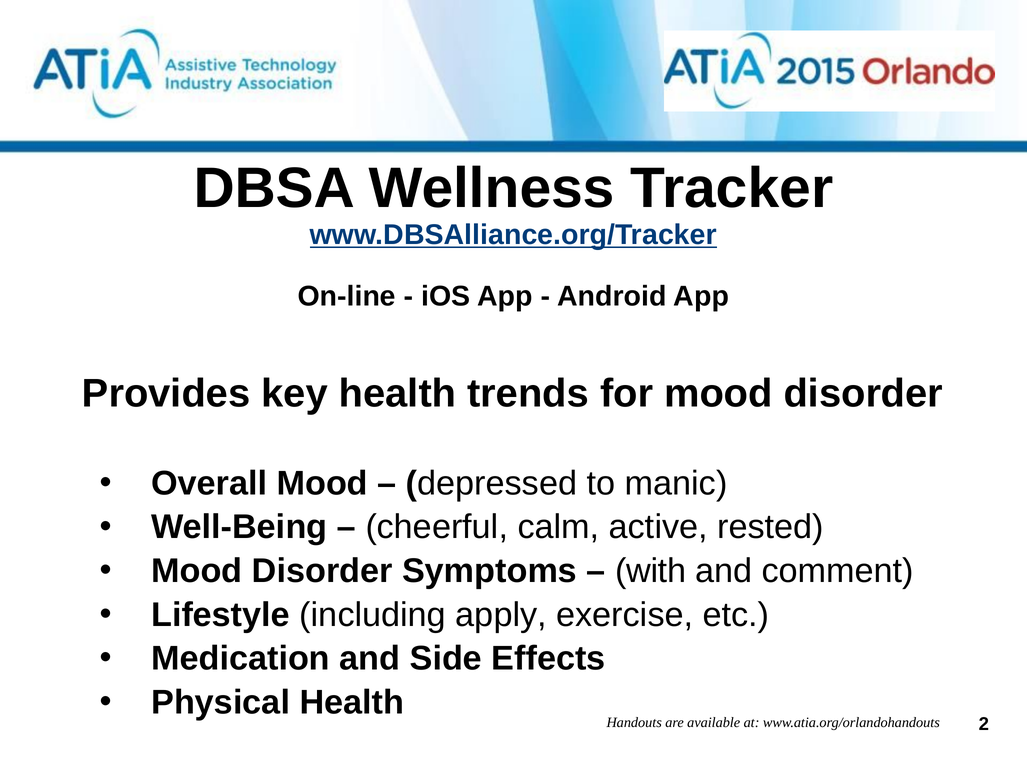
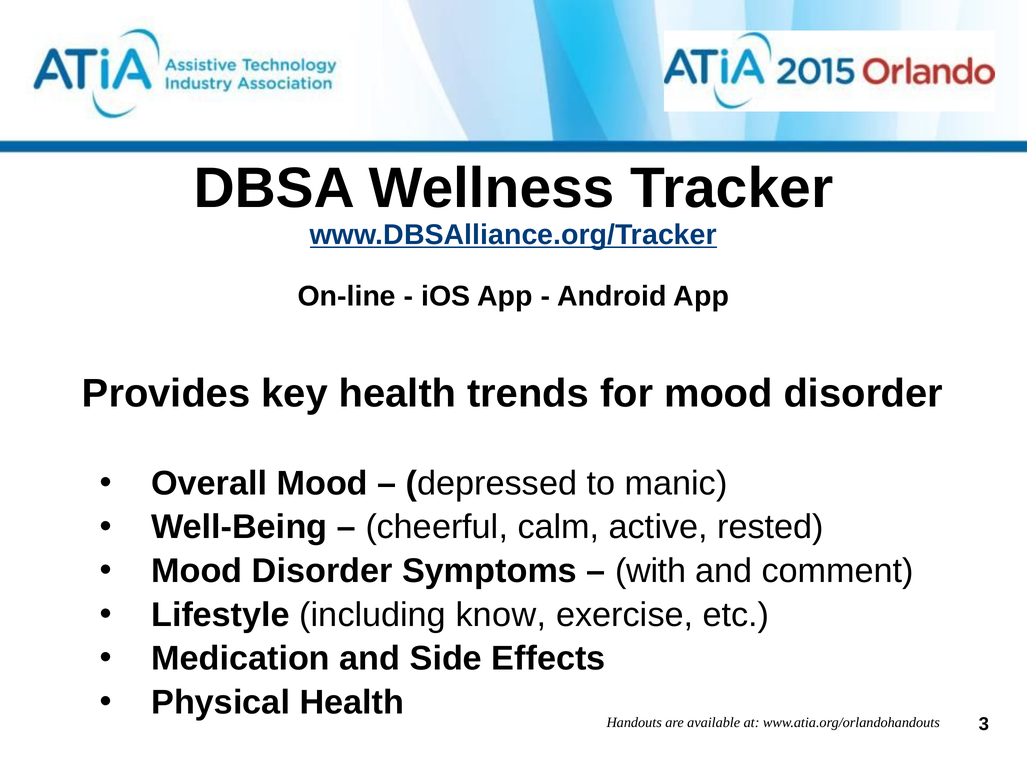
apply: apply -> know
2: 2 -> 3
